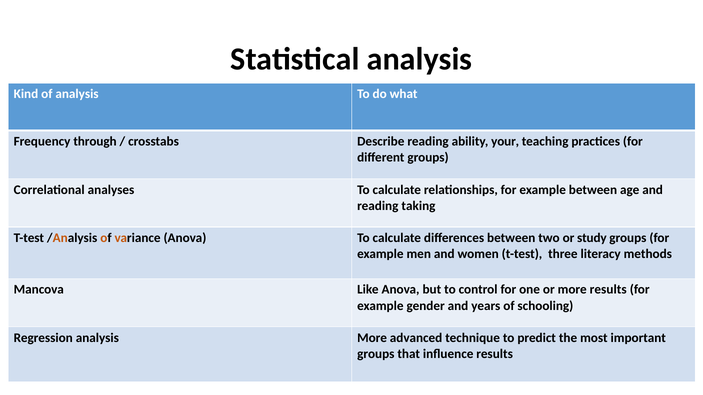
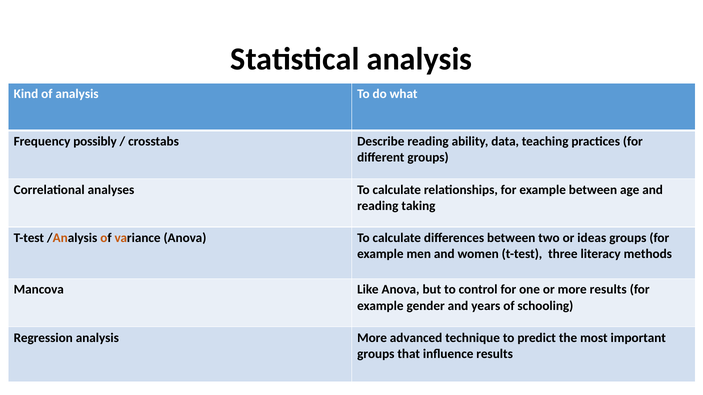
through: through -> possibly
your: your -> data
study: study -> ideas
